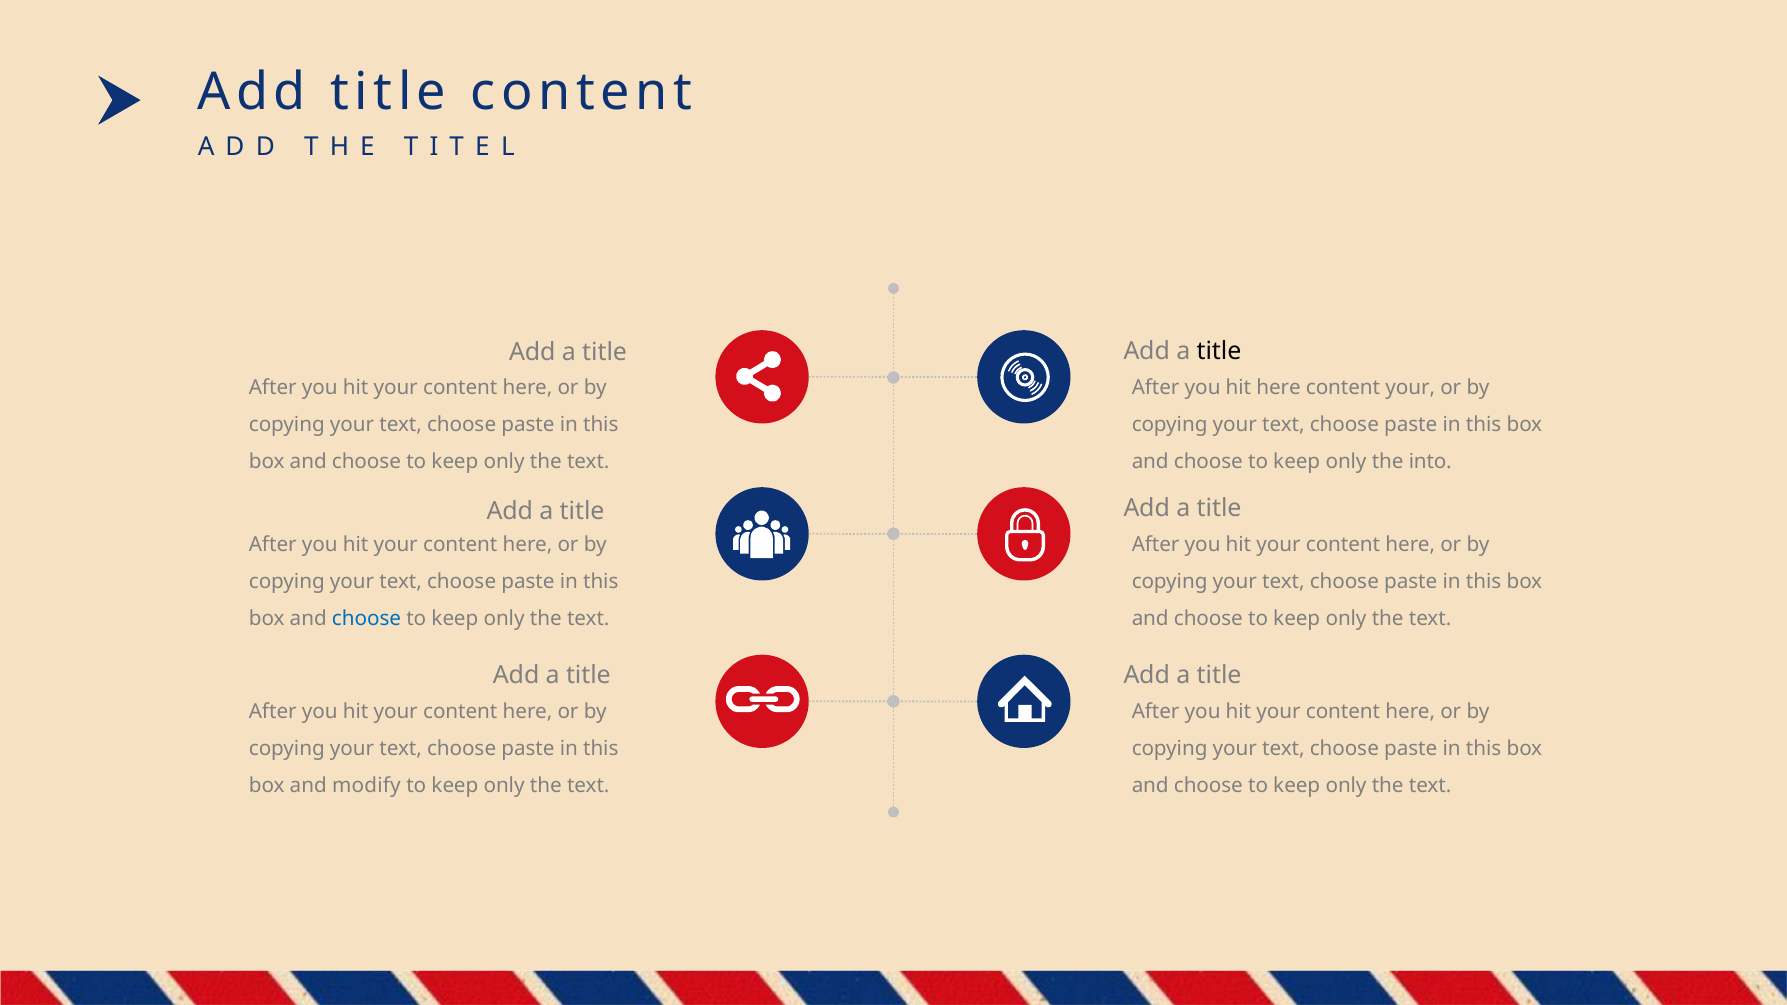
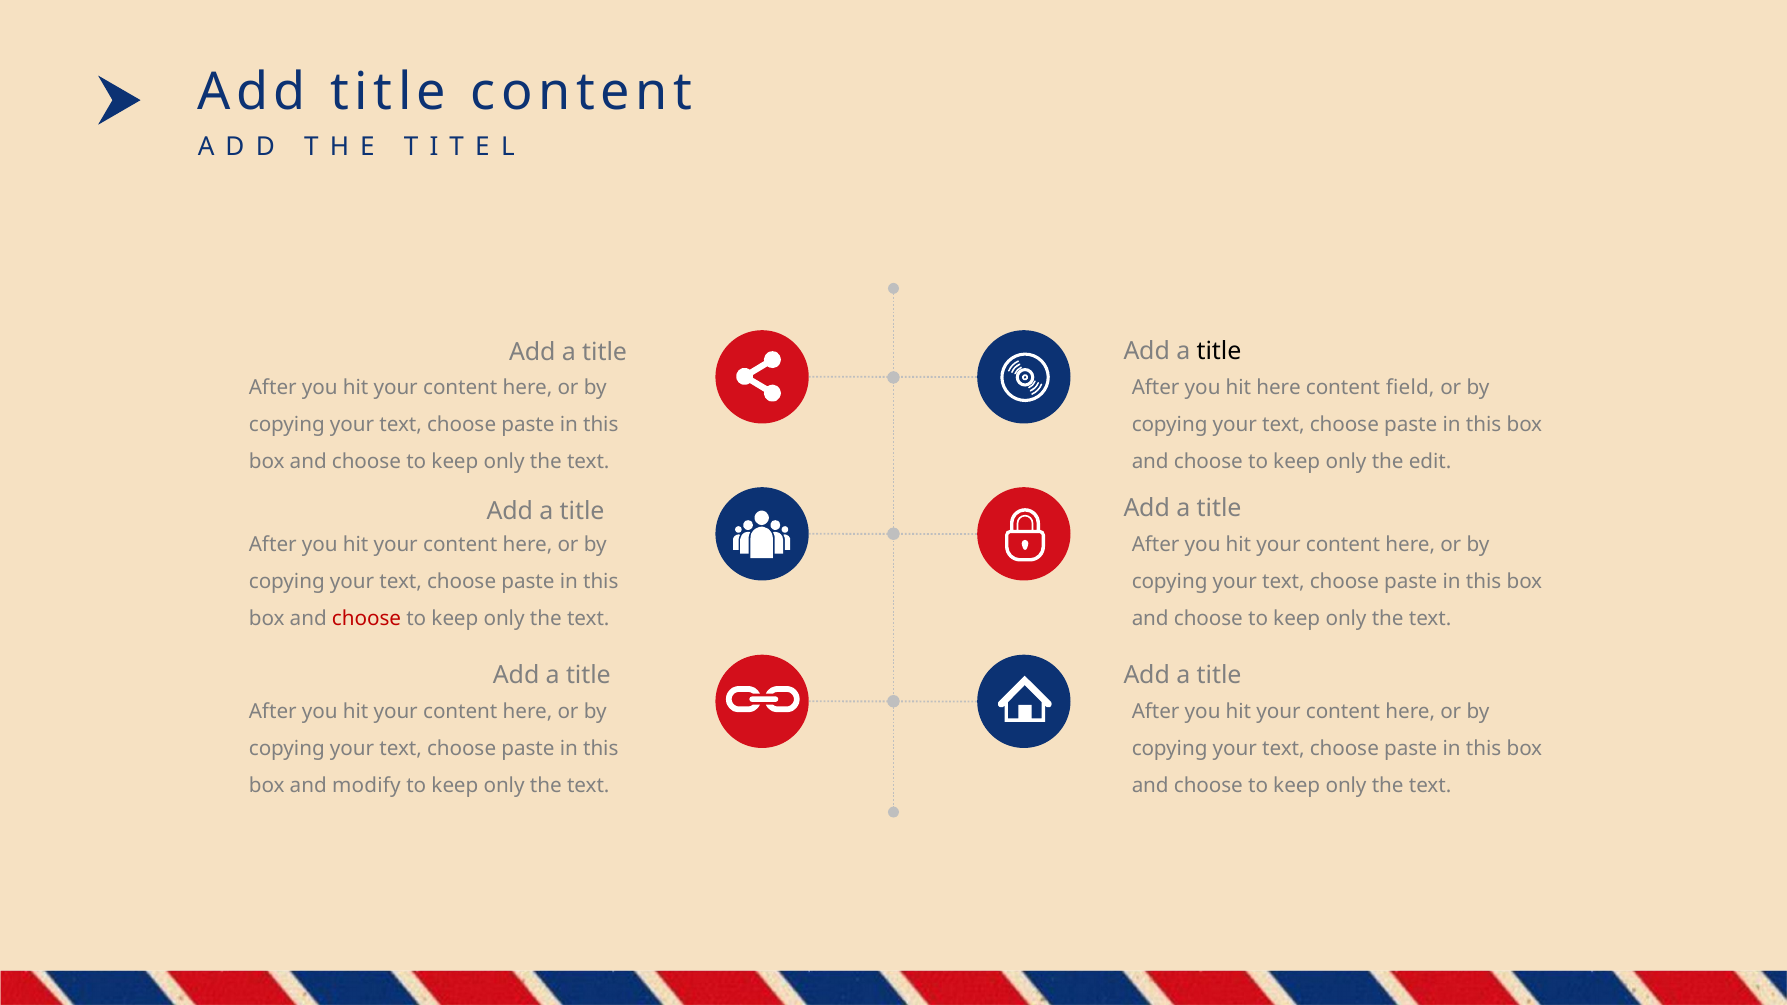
content your: your -> field
into: into -> edit
choose at (367, 619) colour: blue -> red
